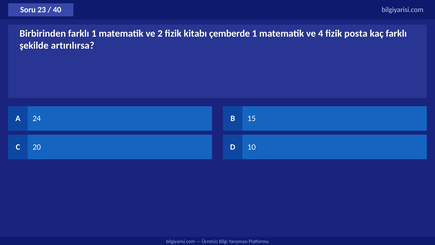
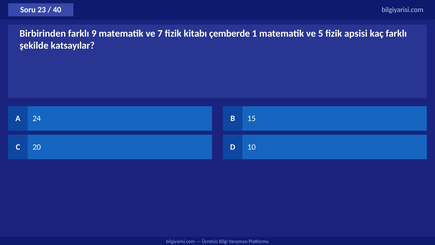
farklı 1: 1 -> 9
2: 2 -> 7
4: 4 -> 5
posta: posta -> apsisi
artırılırsa: artırılırsa -> katsayılar
